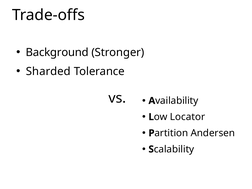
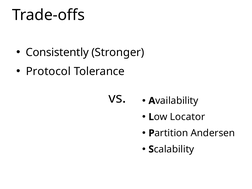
Background: Background -> Consistently
Sharded: Sharded -> Protocol
